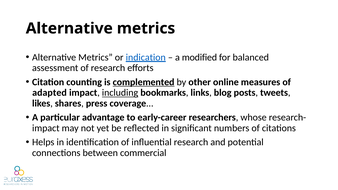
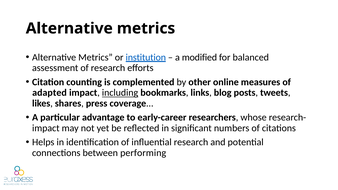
indication: indication -> institution
complemented underline: present -> none
commercial: commercial -> performing
